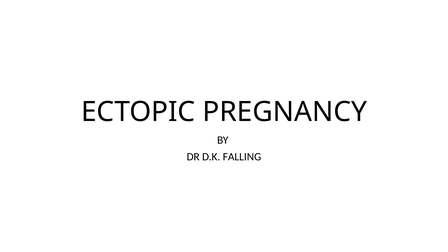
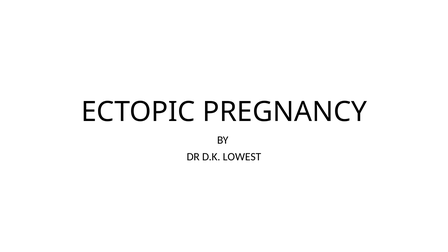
FALLING: FALLING -> LOWEST
